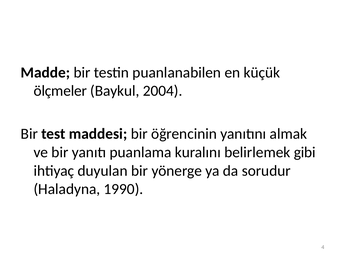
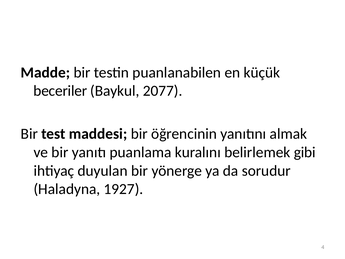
ölçmeler: ölçmeler -> beceriler
2004: 2004 -> 2077
1990: 1990 -> 1927
